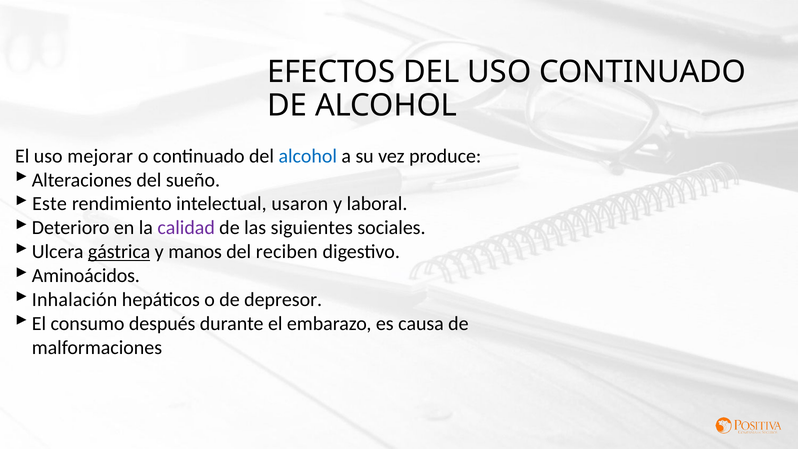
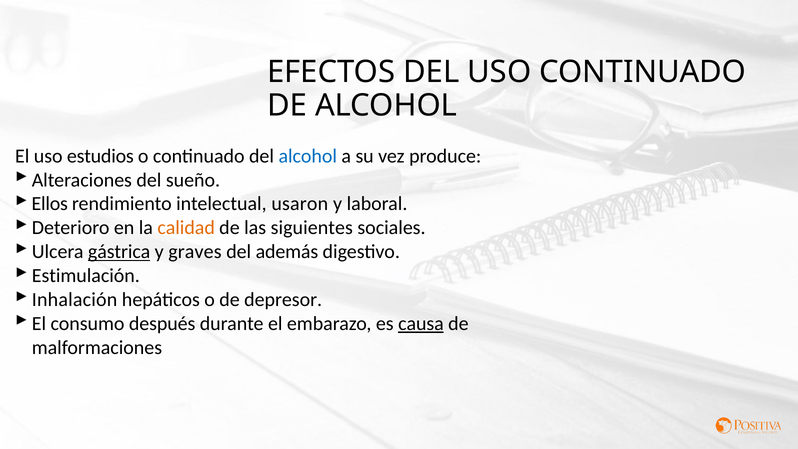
mejorar: mejorar -> estudios
Este: Este -> Ellos
calidad colour: purple -> orange
manos: manos -> graves
reciben: reciben -> además
Aminoácidos: Aminoácidos -> Estimulación
causa underline: none -> present
